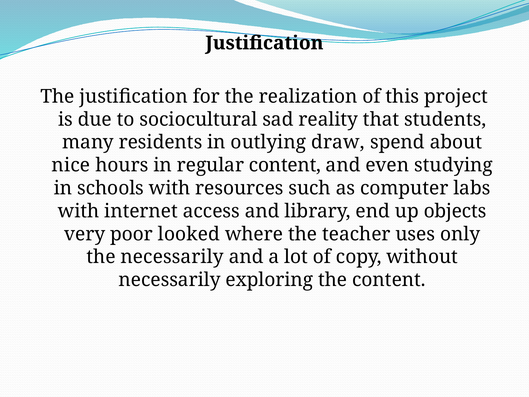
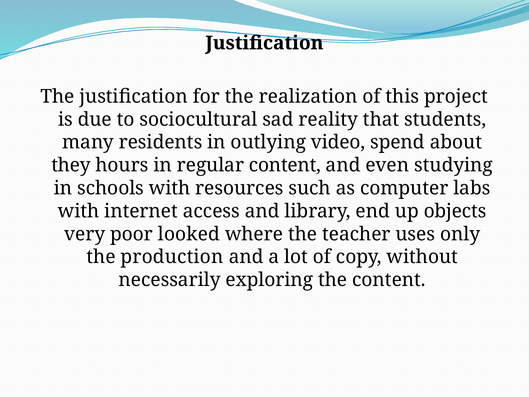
draw: draw -> video
nice: nice -> they
the necessarily: necessarily -> production
